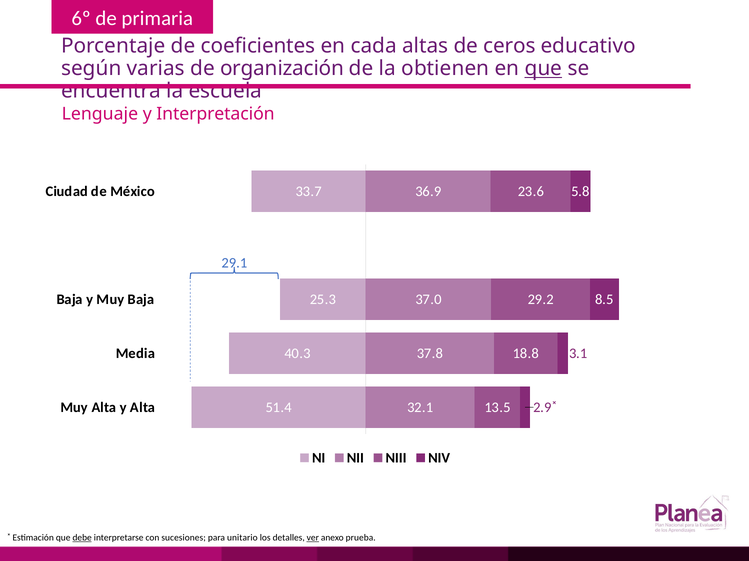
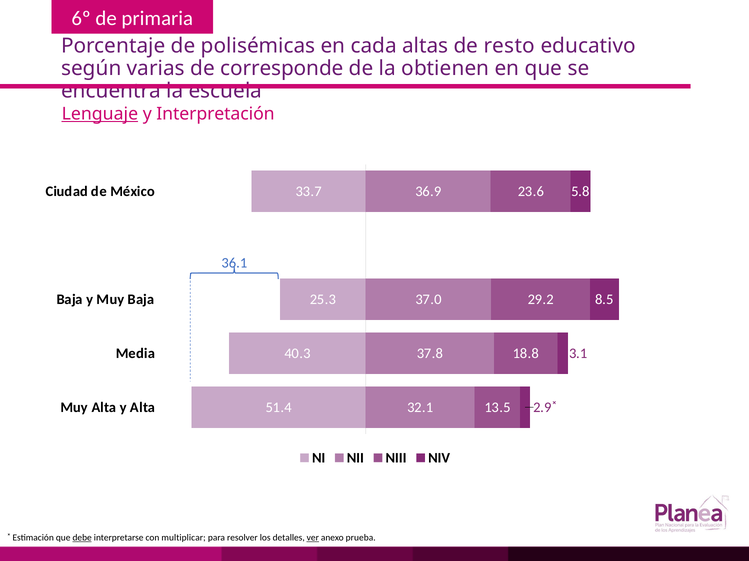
coeficientes: coeficientes -> polisémicas
ceros: ceros -> resto
organización: organización -> corresponde
que at (543, 69) underline: present -> none
Lenguaje underline: none -> present
29.1: 29.1 -> 36.1
sucesiones: sucesiones -> multiplicar
unitario: unitario -> resolver
